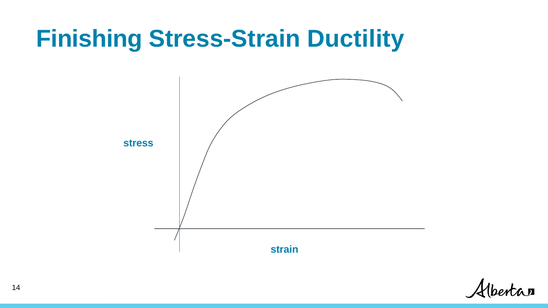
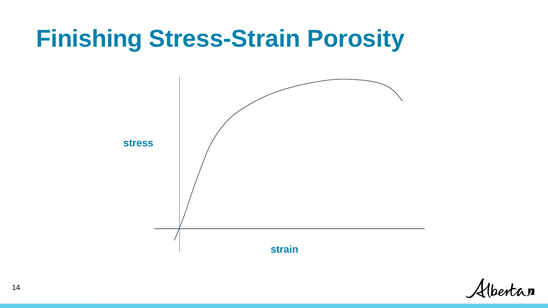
Ductility: Ductility -> Porosity
